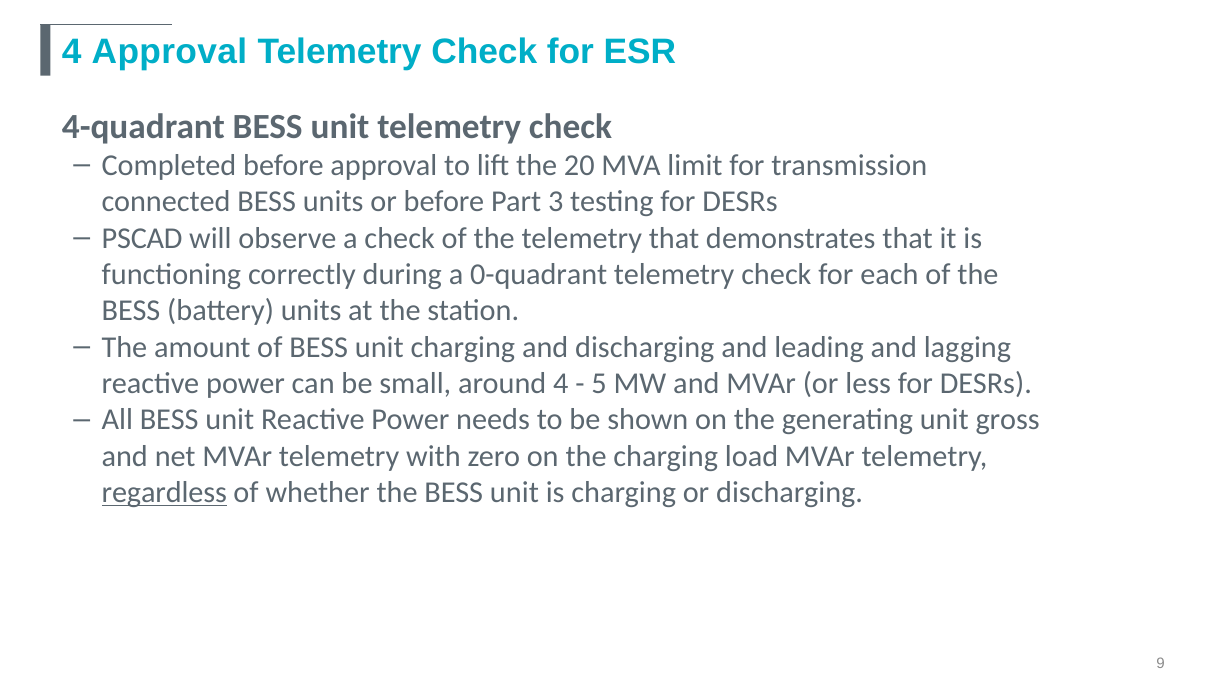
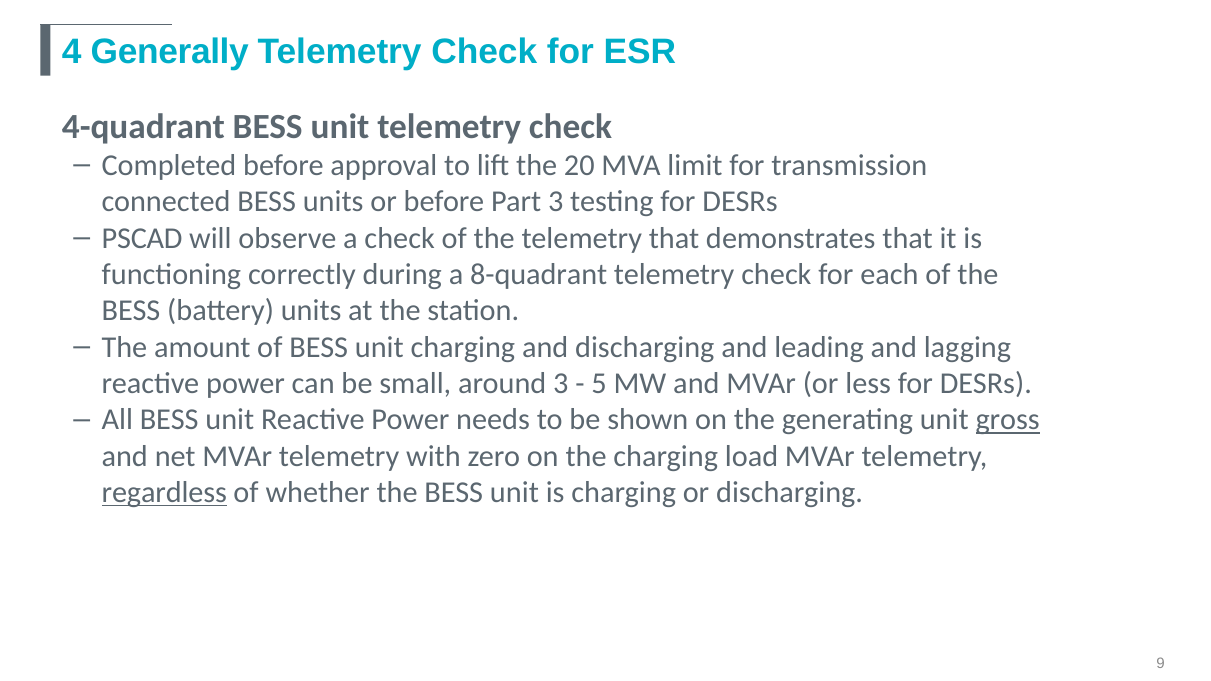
4 Approval: Approval -> Generally
0-quadrant: 0-quadrant -> 8-quadrant
around 4: 4 -> 3
gross underline: none -> present
